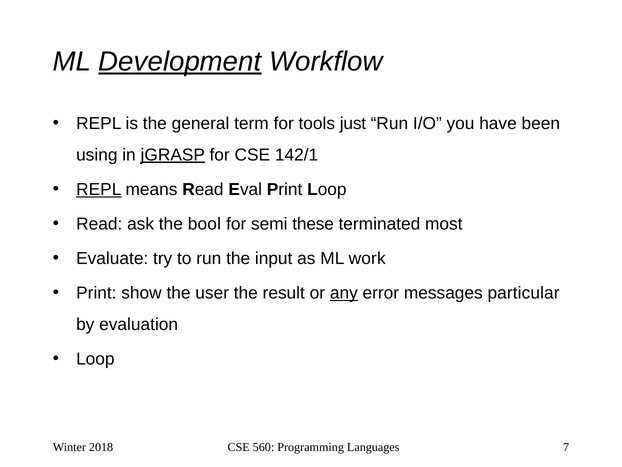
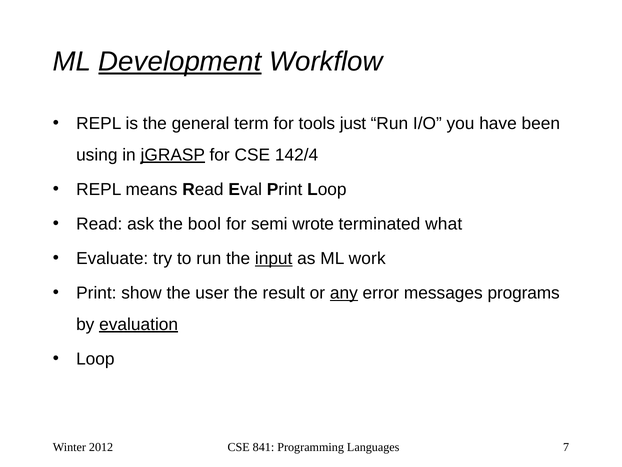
142/1: 142/1 -> 142/4
REPL at (99, 189) underline: present -> none
these: these -> wrote
most: most -> what
input underline: none -> present
particular: particular -> programs
evaluation underline: none -> present
2018: 2018 -> 2012
560: 560 -> 841
